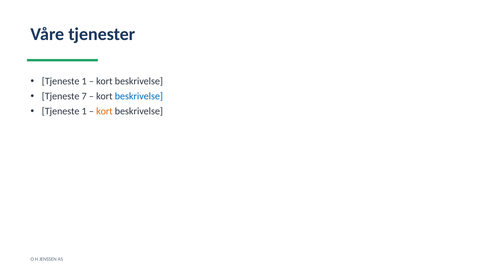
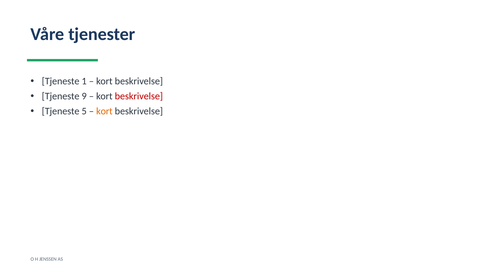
7: 7 -> 9
beskrivelse at (139, 96) colour: blue -> red
1 at (84, 111): 1 -> 5
